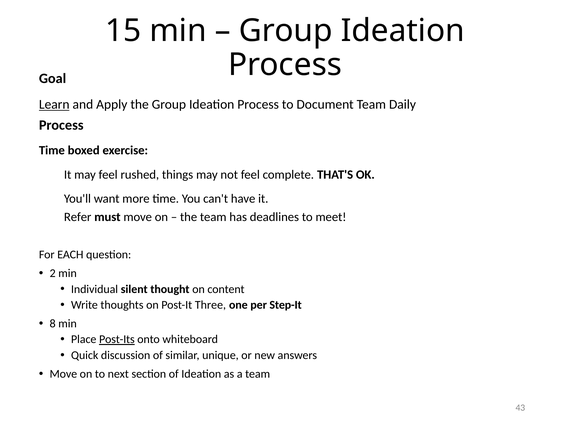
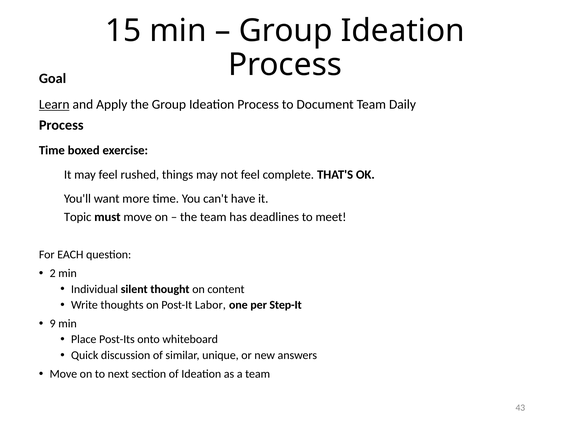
Refer: Refer -> Topic
Three: Three -> Labor
8: 8 -> 9
Post-Its underline: present -> none
